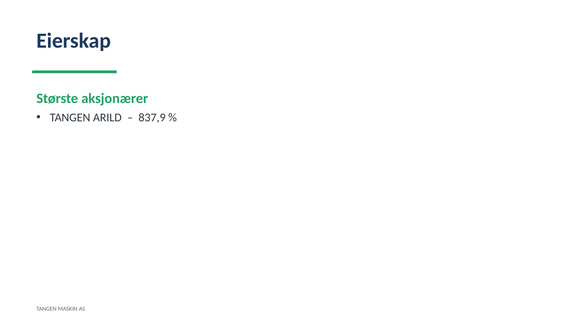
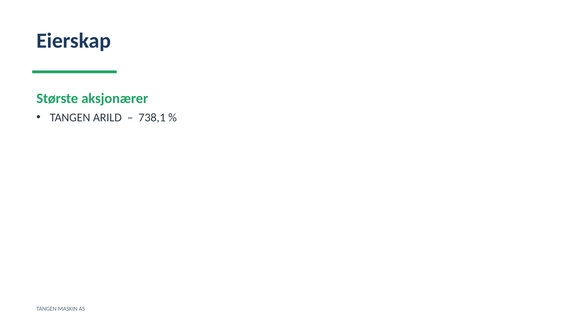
837,9: 837,9 -> 738,1
